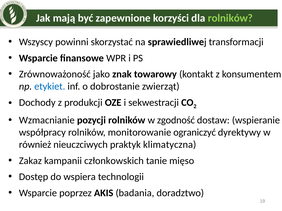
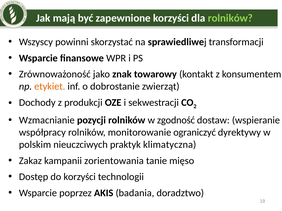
etykiet colour: blue -> orange
również: również -> polskim
członkowskich: członkowskich -> zorientowania
do wspiera: wspiera -> korzyści
